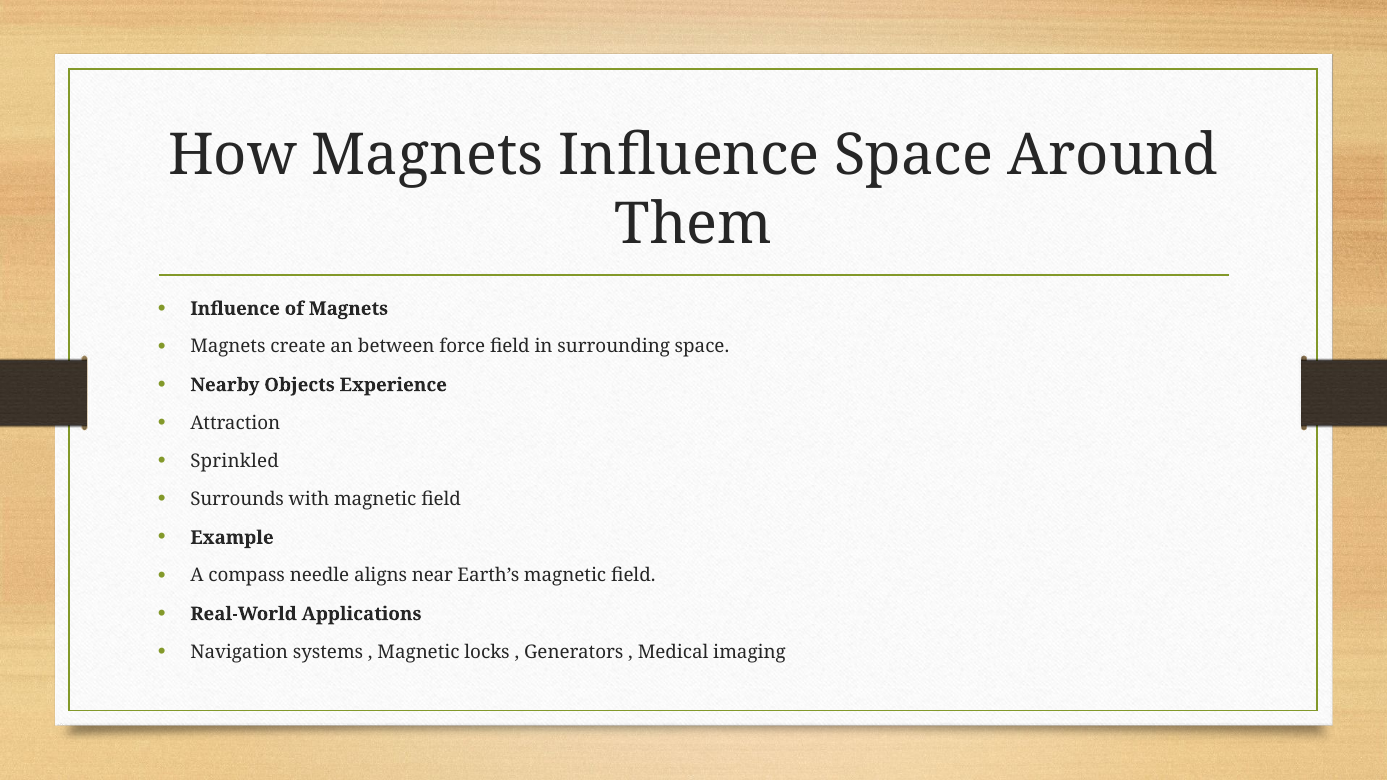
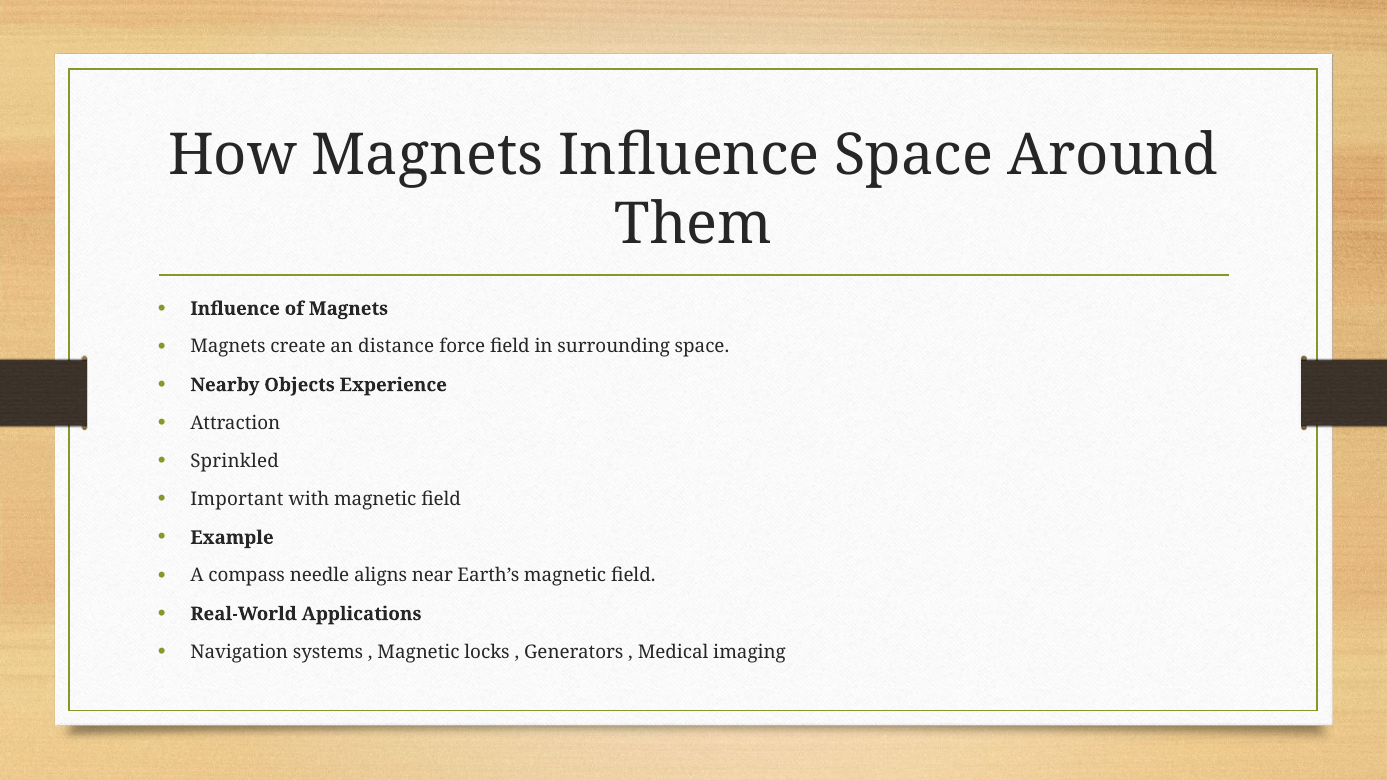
between: between -> distance
Surrounds: Surrounds -> Important
